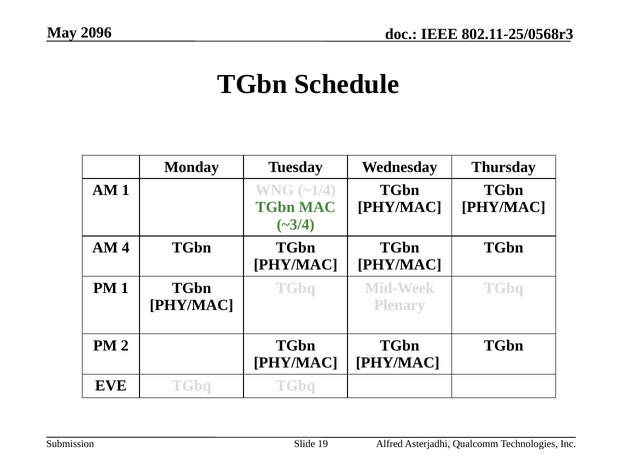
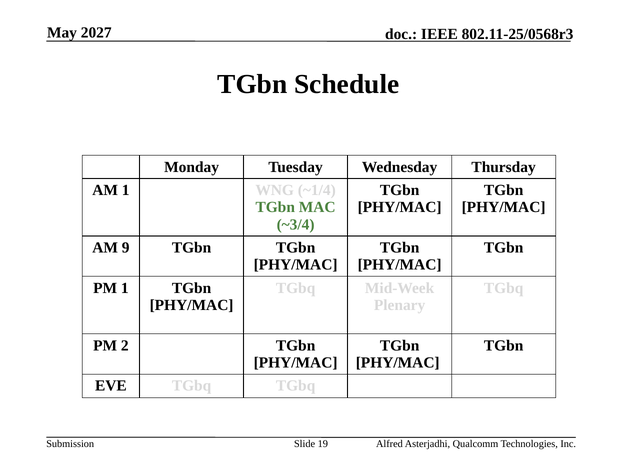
2096: 2096 -> 2027
4: 4 -> 9
